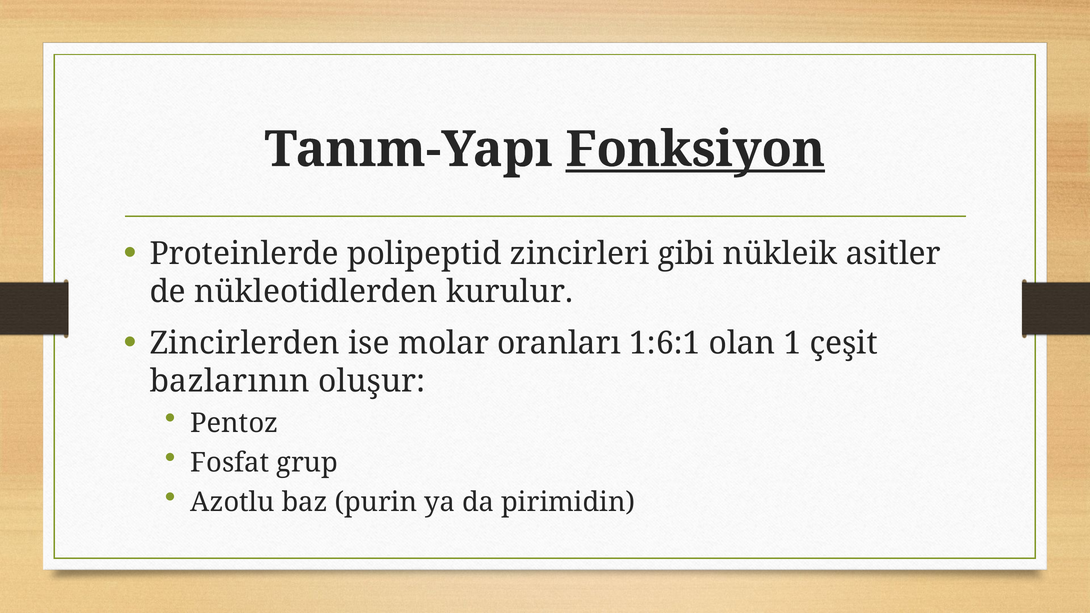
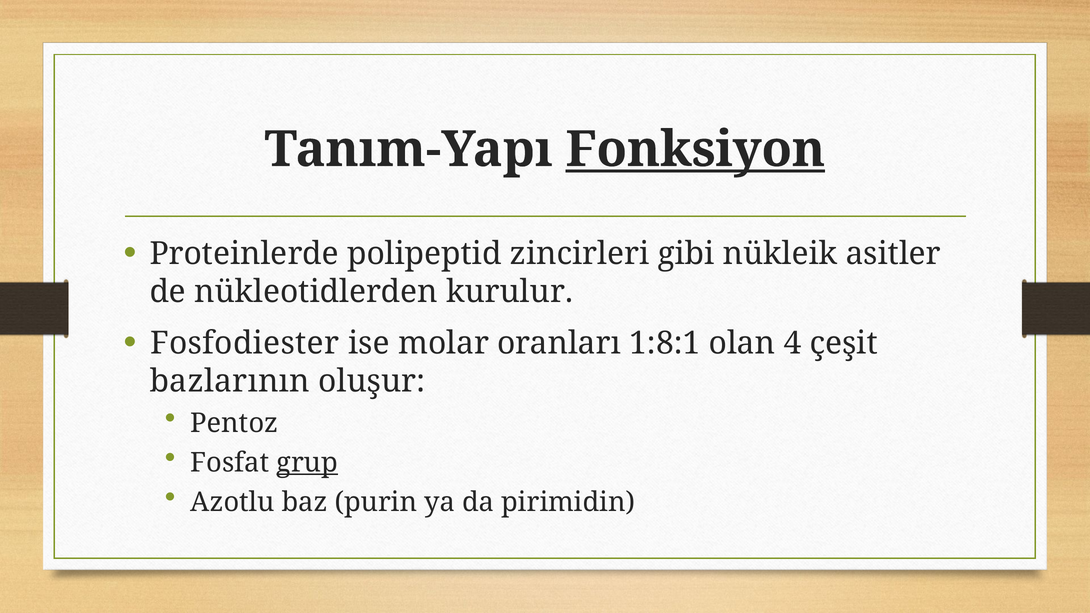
Zincirlerden: Zincirlerden -> Fosfodiester
1:6:1: 1:6:1 -> 1:8:1
1: 1 -> 4
grup underline: none -> present
